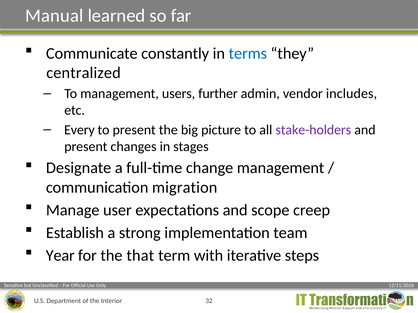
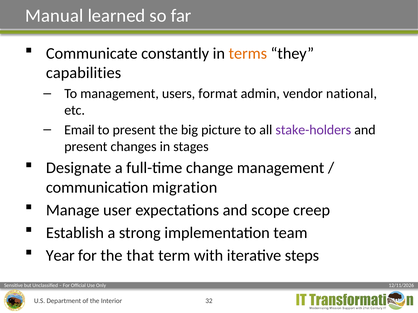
terms colour: blue -> orange
centralized: centralized -> capabilities
further: further -> format
includes: includes -> national
Every: Every -> Email
